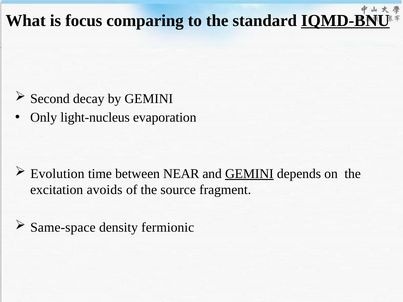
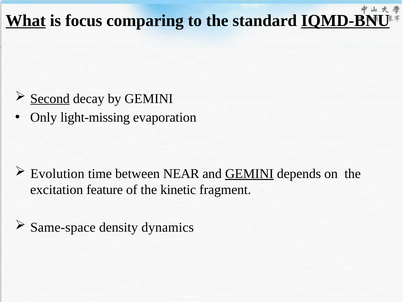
What underline: none -> present
Second underline: none -> present
light-nucleus: light-nucleus -> light-missing
avoids: avoids -> feature
source: source -> kinetic
fermionic: fermionic -> dynamics
